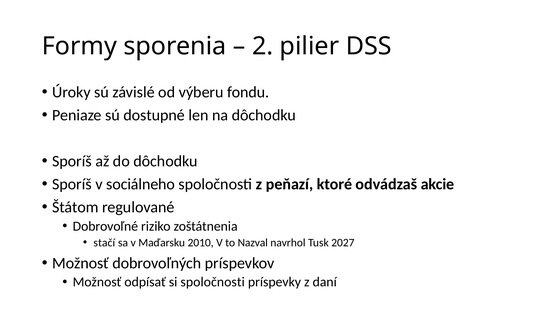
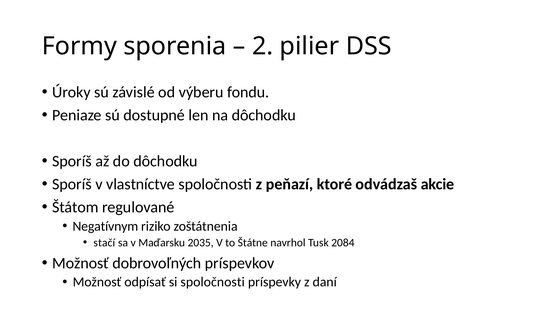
sociálneho: sociálneho -> vlastníctve
Dobrovoľné: Dobrovoľné -> Negatívnym
2010: 2010 -> 2035
Nazval: Nazval -> Štátne
2027: 2027 -> 2084
